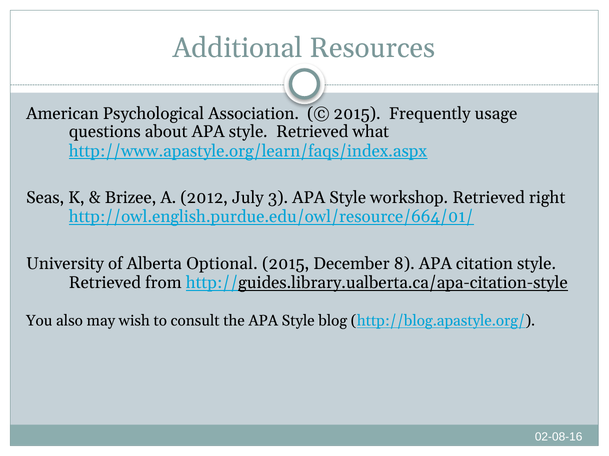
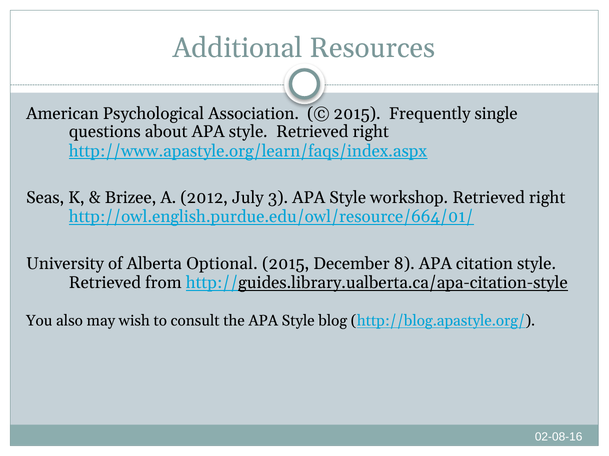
usage: usage -> single
style Retrieved what: what -> right
